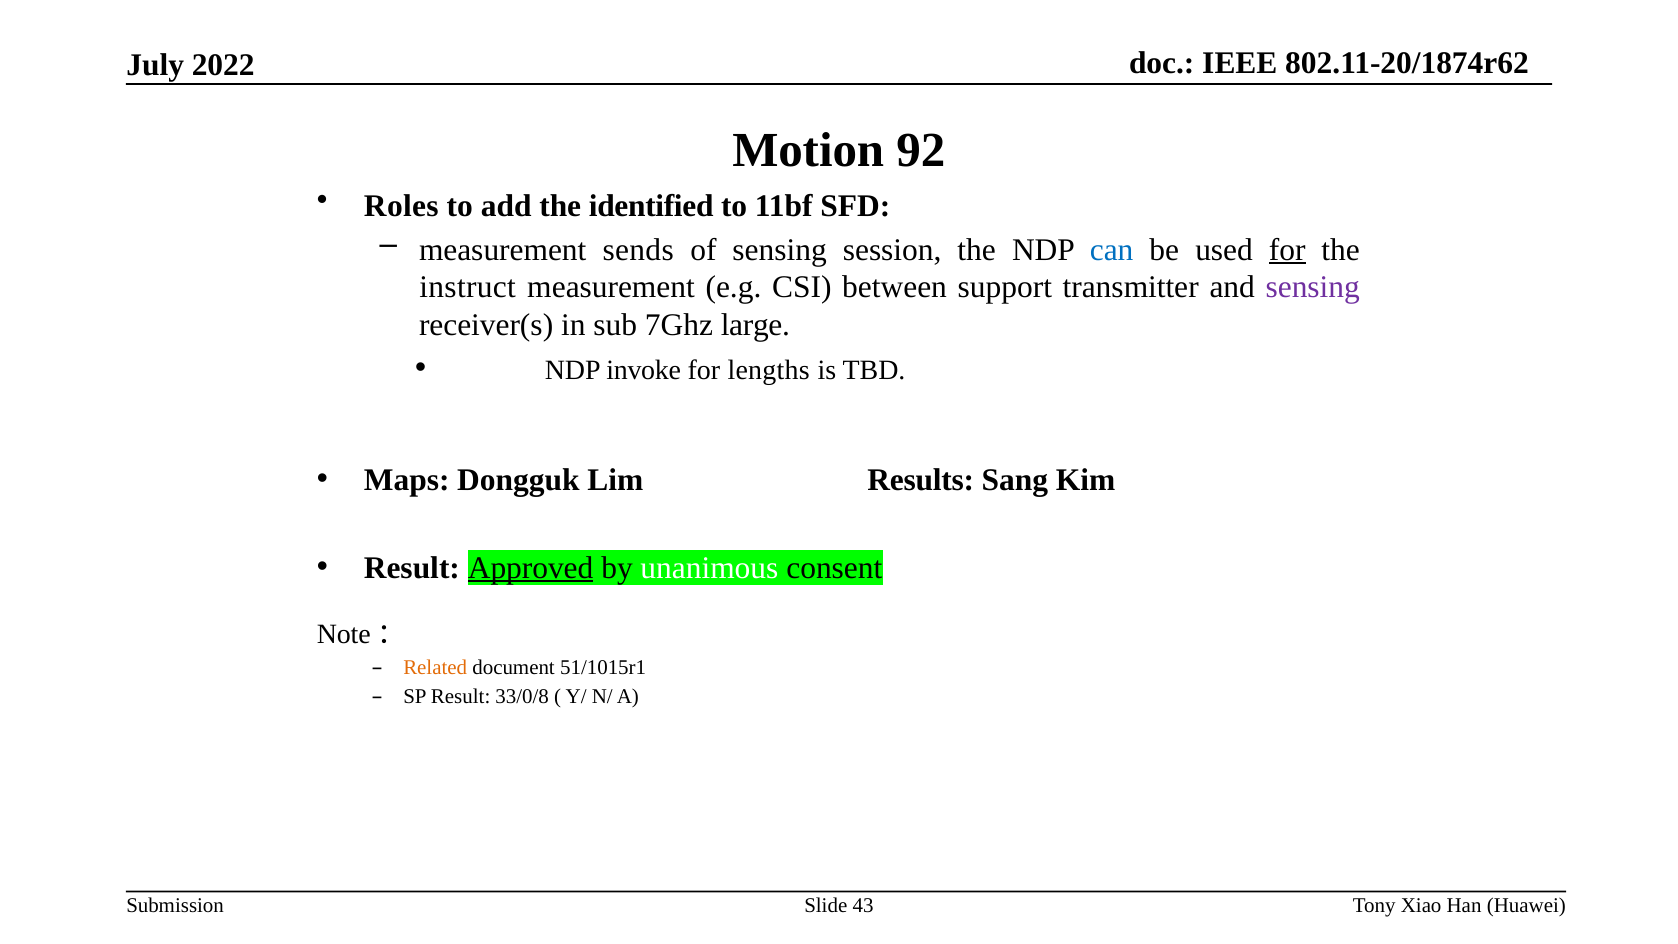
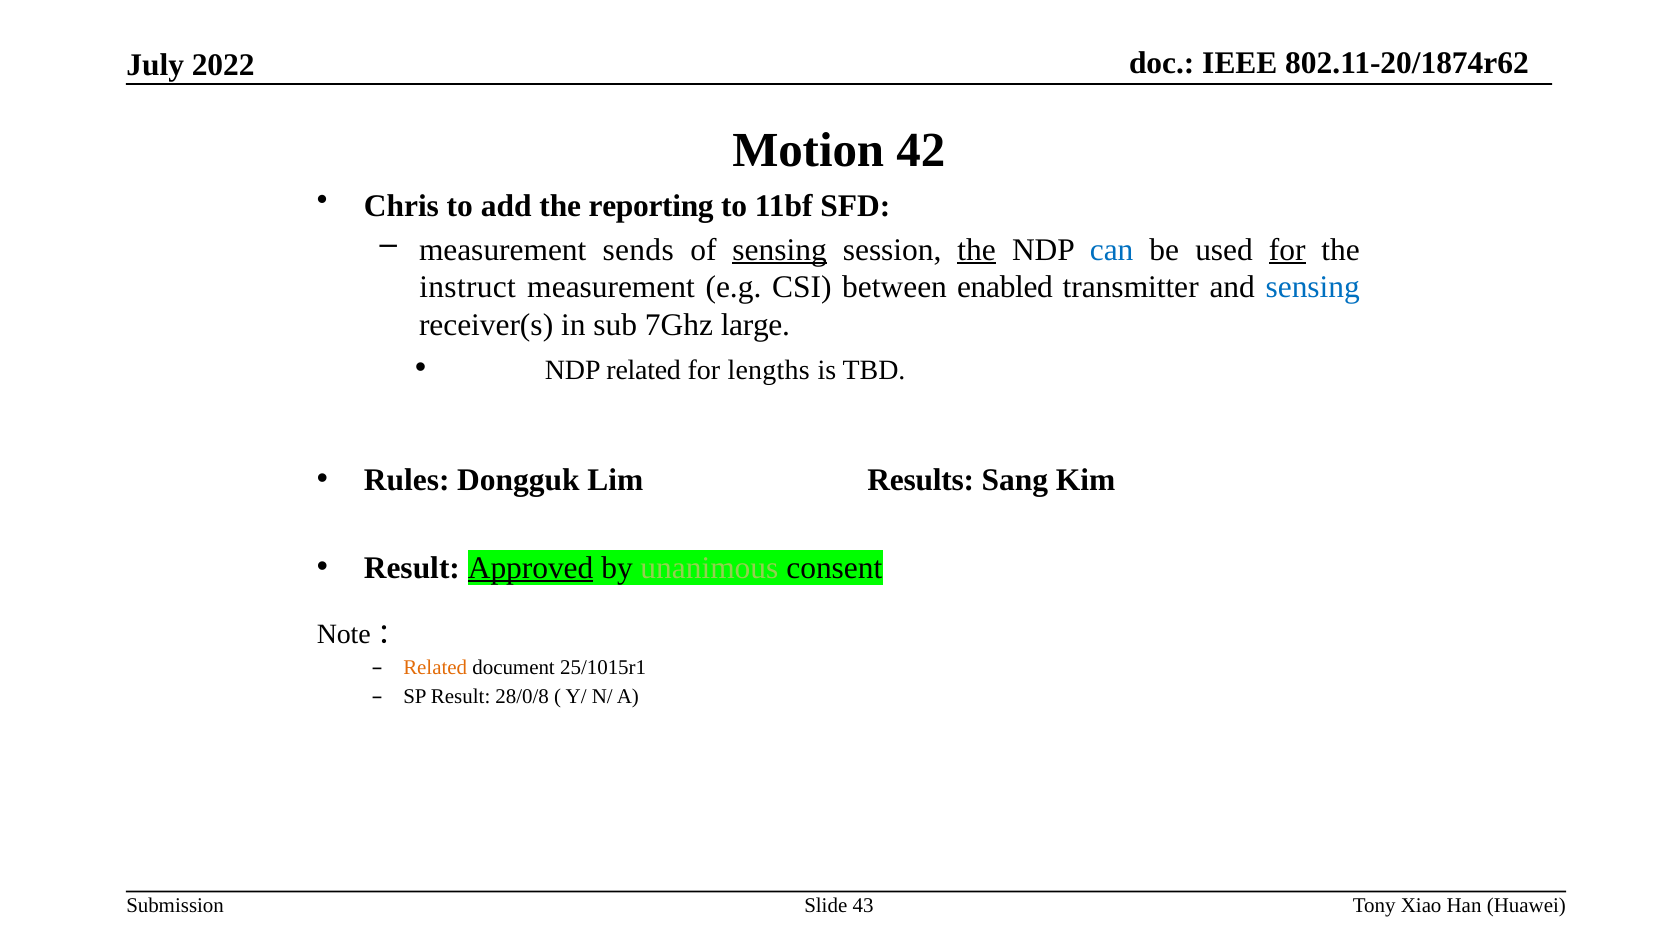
92: 92 -> 42
Roles: Roles -> Chris
identified: identified -> reporting
sensing at (780, 250) underline: none -> present
the at (977, 250) underline: none -> present
support: support -> enabled
sensing at (1313, 287) colour: purple -> blue
NDP invoke: invoke -> related
Maps: Maps -> Rules
unanimous colour: white -> light green
51/1015r1: 51/1015r1 -> 25/1015r1
33/0/8: 33/0/8 -> 28/0/8
